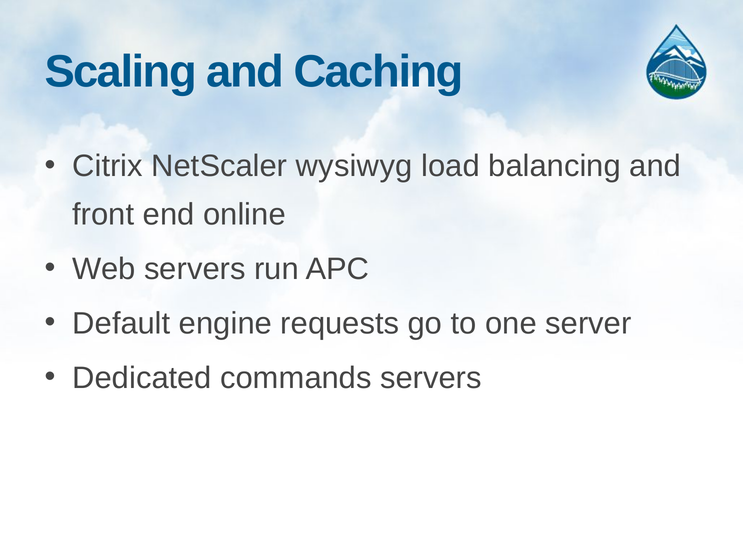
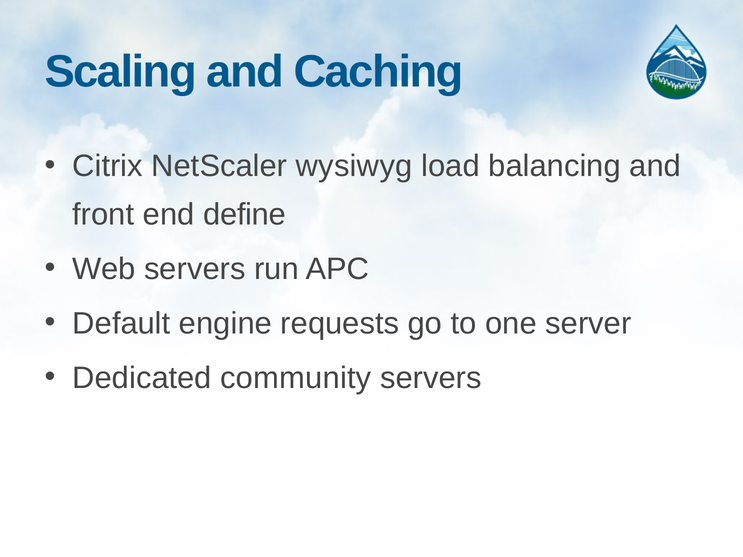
online: online -> define
commands: commands -> community
